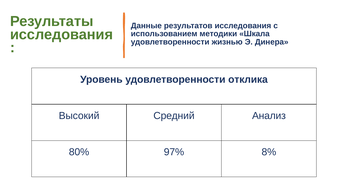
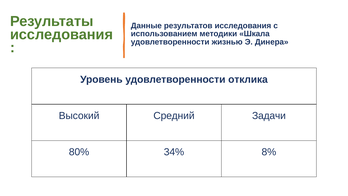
Анализ: Анализ -> Задачи
97%: 97% -> 34%
